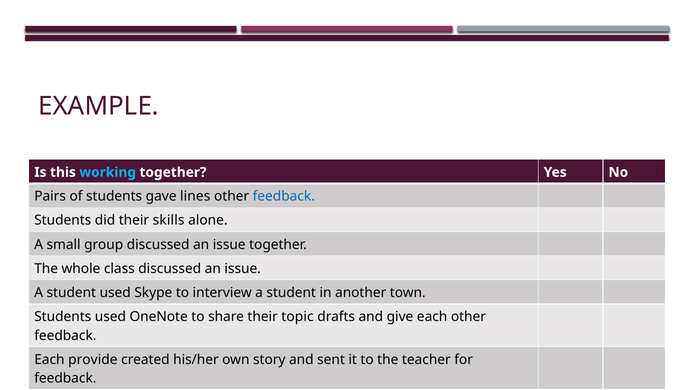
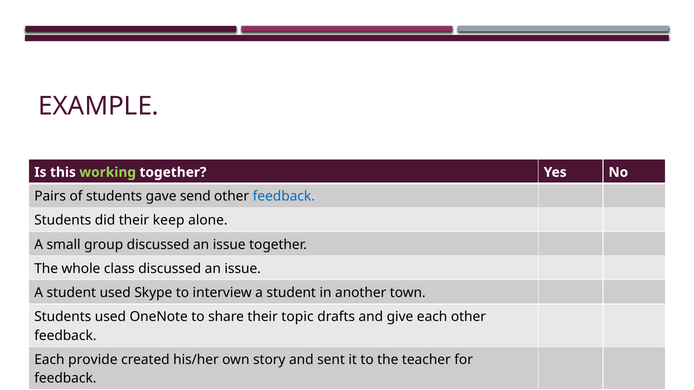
working colour: light blue -> light green
lines: lines -> send
skills: skills -> keep
